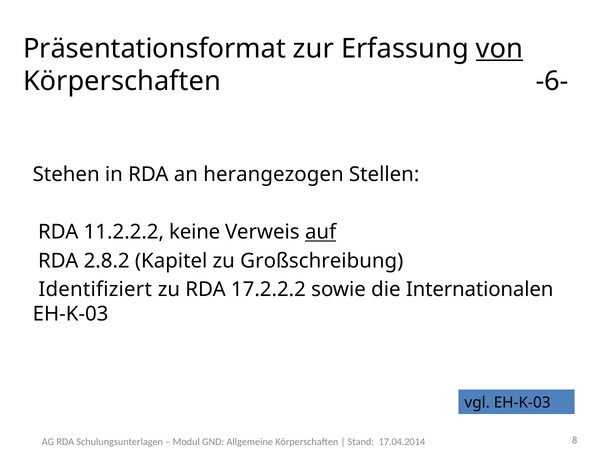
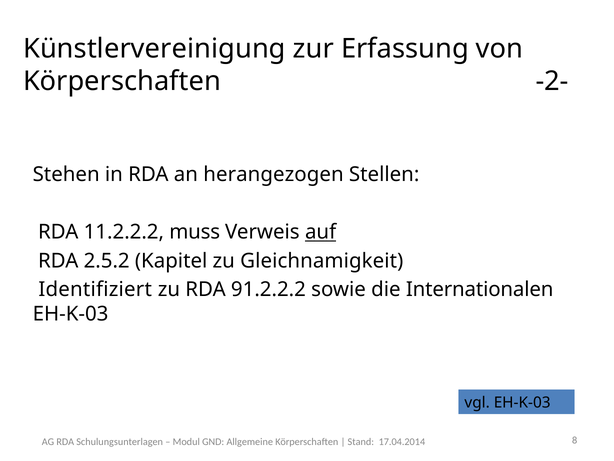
Präsentationsformat: Präsentationsformat -> Künstlervereinigung
von underline: present -> none
-6-: -6- -> -2-
keine: keine -> muss
2.8.2: 2.8.2 -> 2.5.2
Großschreibung: Großschreibung -> Gleichnamigkeit
17.2.2.2: 17.2.2.2 -> 91.2.2.2
